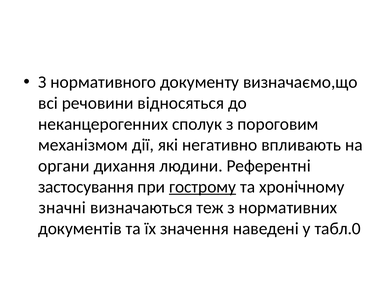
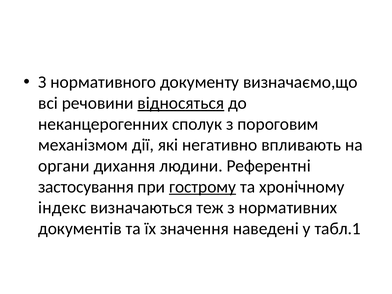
відносяться underline: none -> present
значні: значні -> індекс
табл.0: табл.0 -> табл.1
